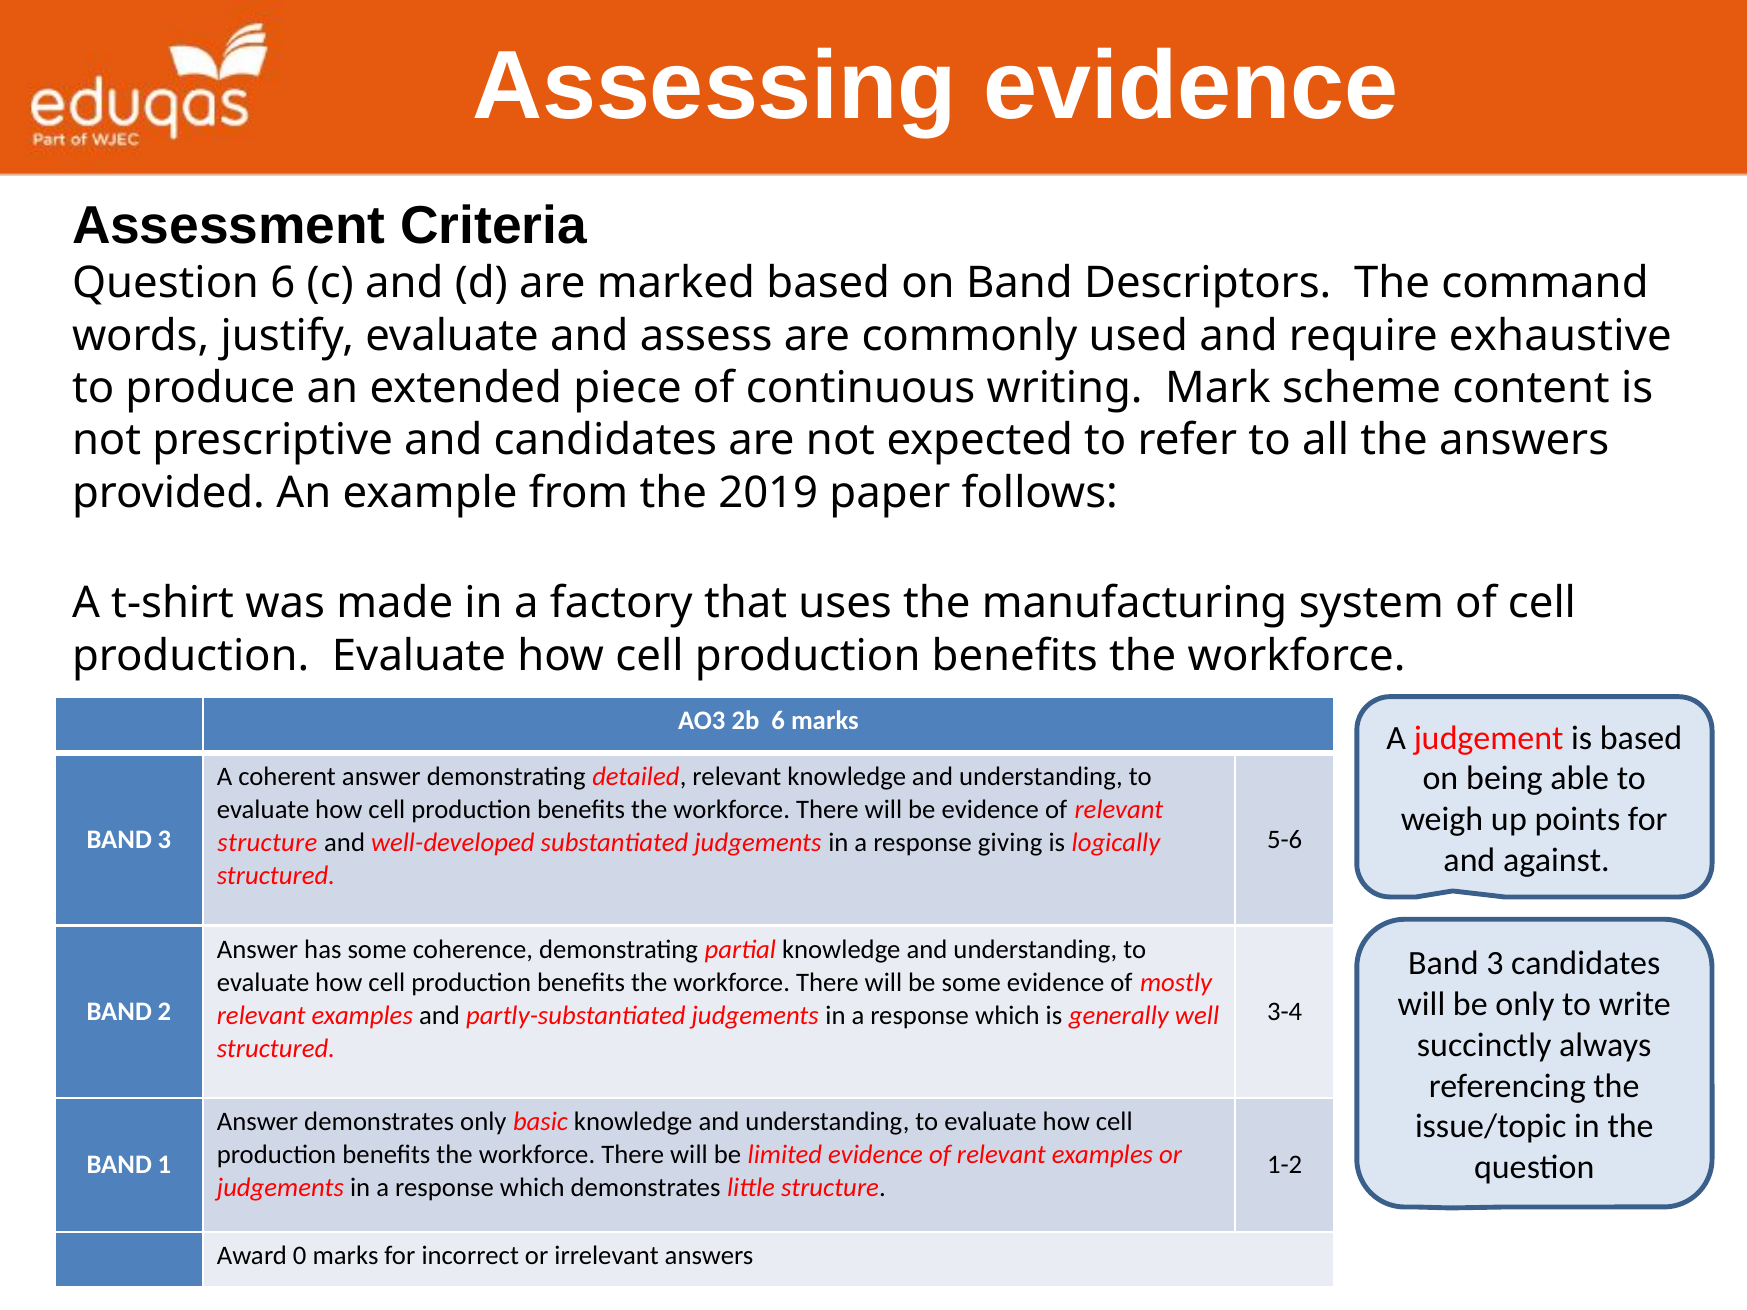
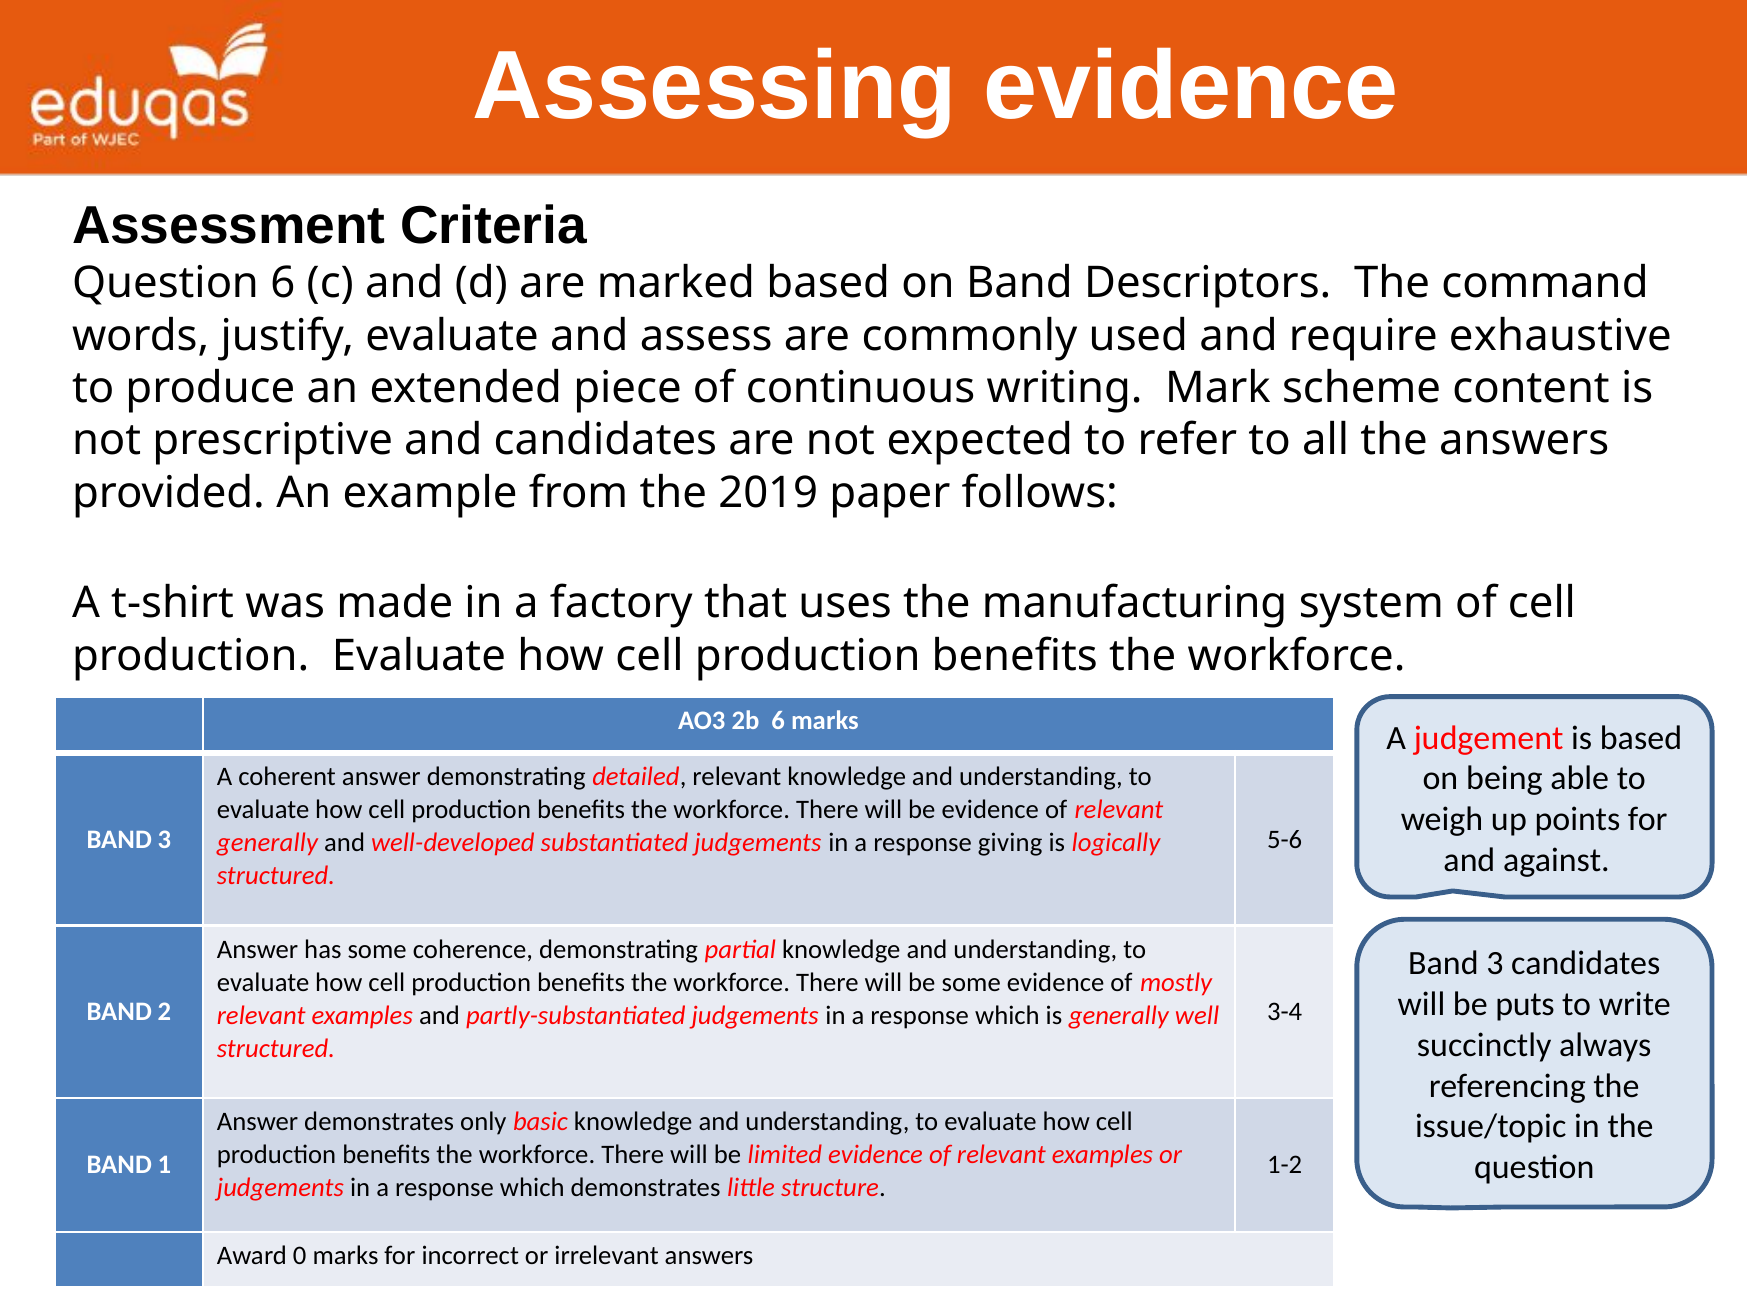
structure at (267, 843): structure -> generally
be only: only -> puts
